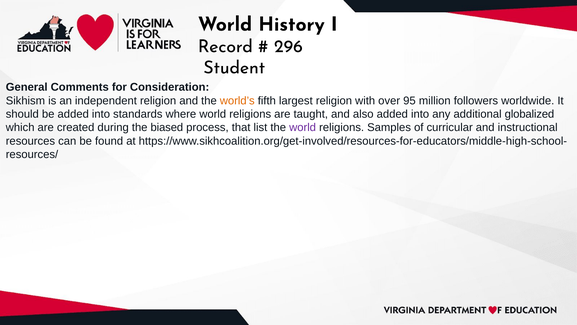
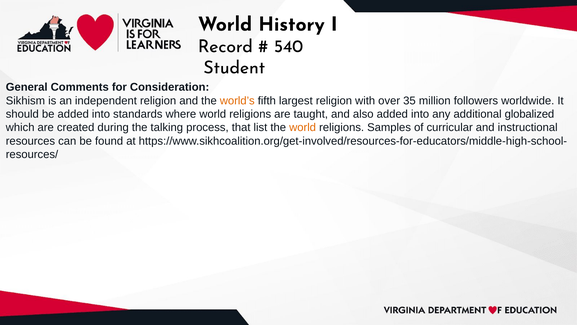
296: 296 -> 540
95: 95 -> 35
biased: biased -> talking
world at (303, 127) colour: purple -> orange
